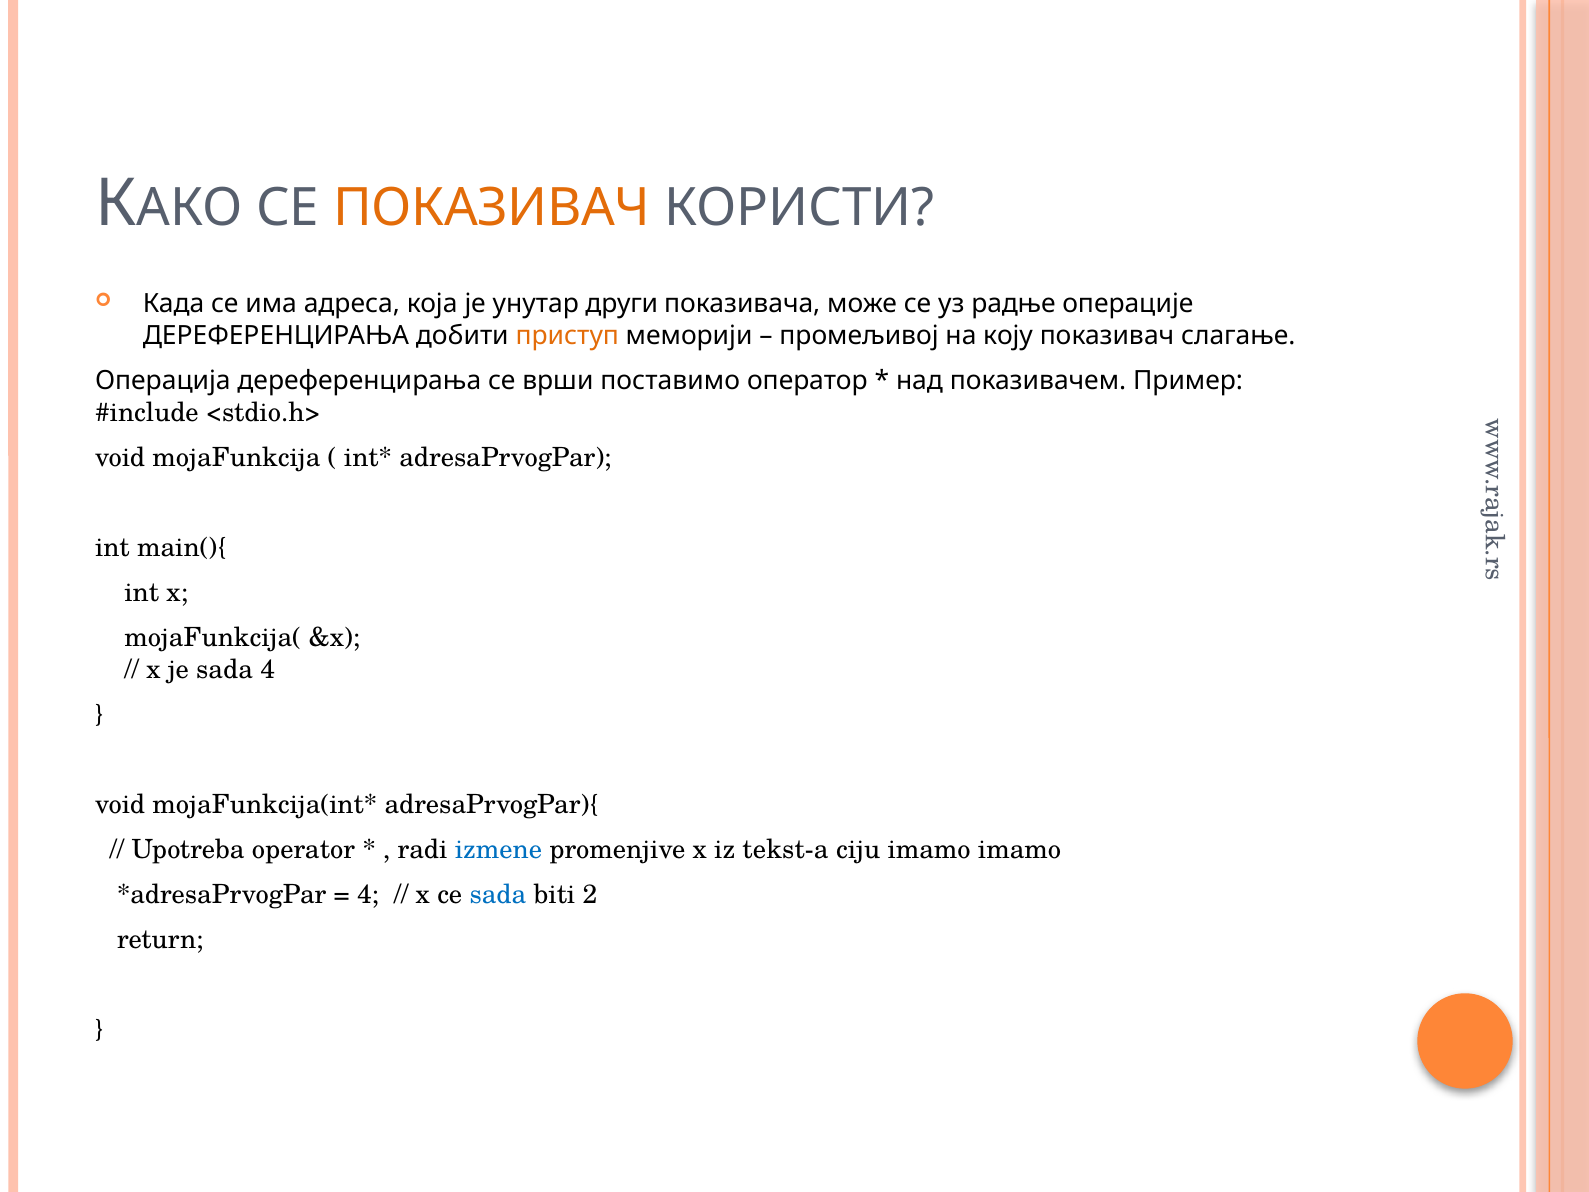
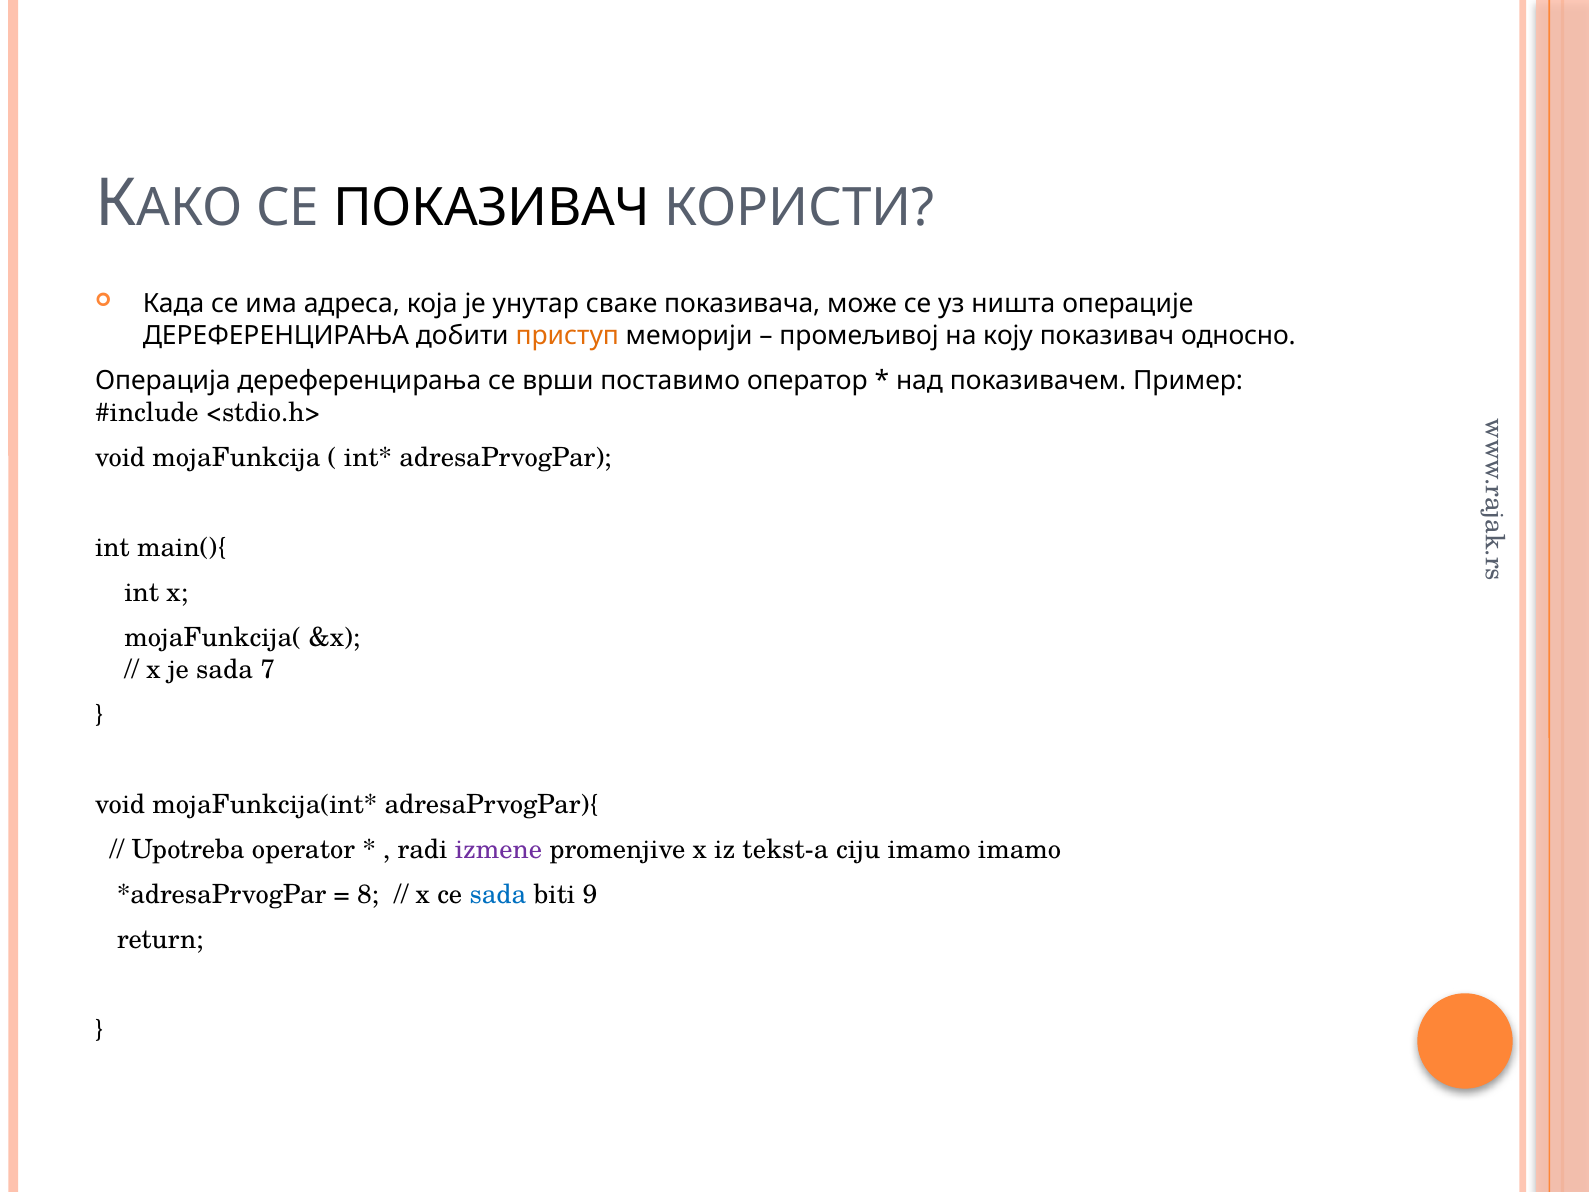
ПОКАЗИВАЧ at (492, 208) colour: orange -> black
други: други -> сваке
радње: радње -> ништа
слагање: слагање -> односно
sada 4: 4 -> 7
izmene colour: blue -> purple
4 at (368, 894): 4 -> 8
2: 2 -> 9
